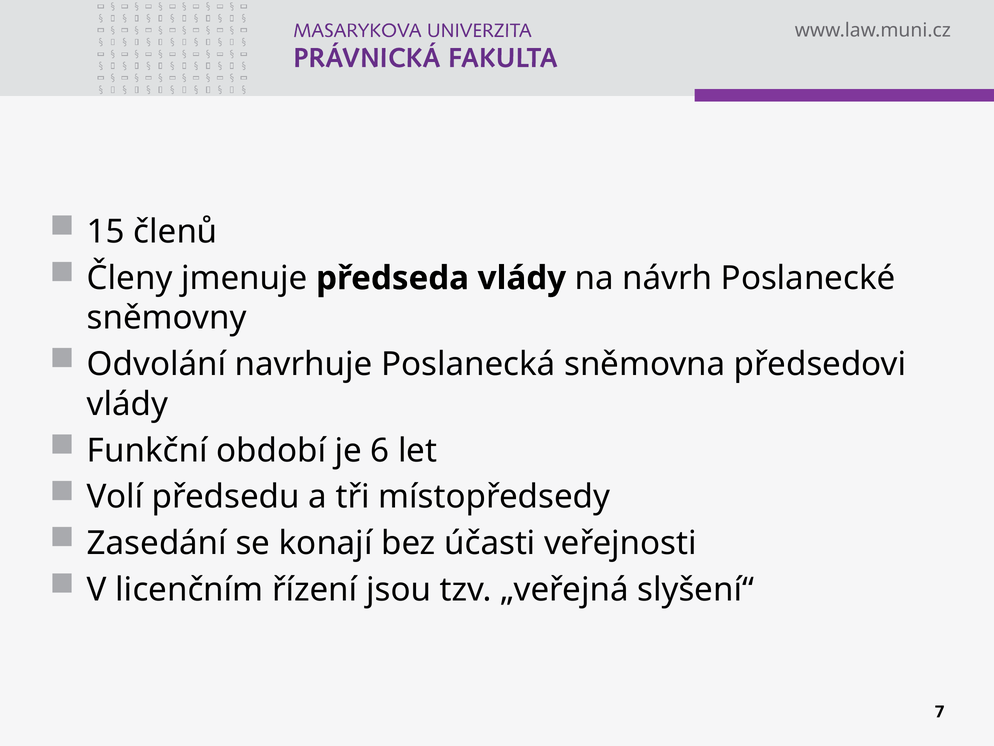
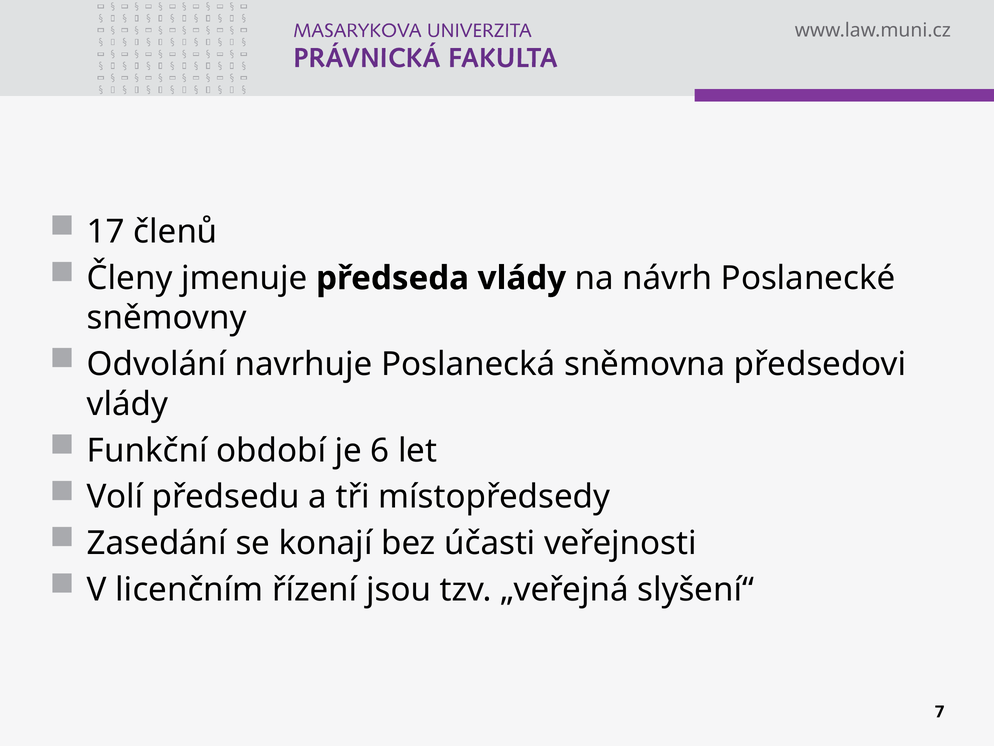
15: 15 -> 17
